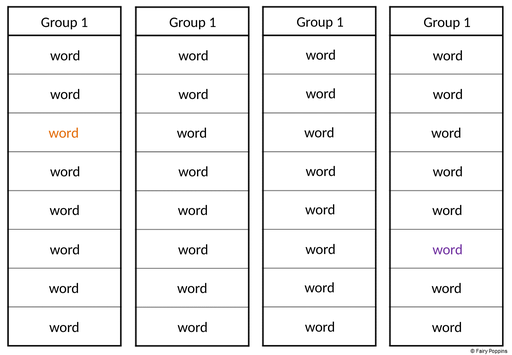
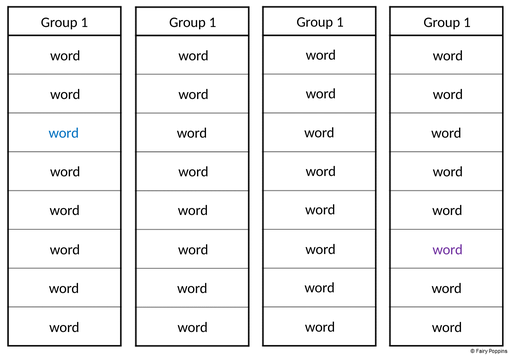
word at (64, 133) colour: orange -> blue
